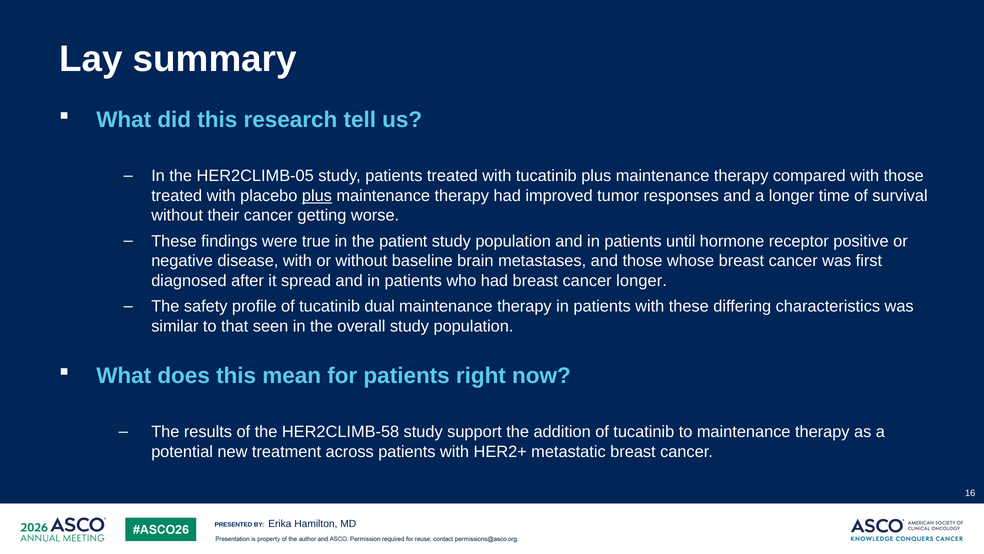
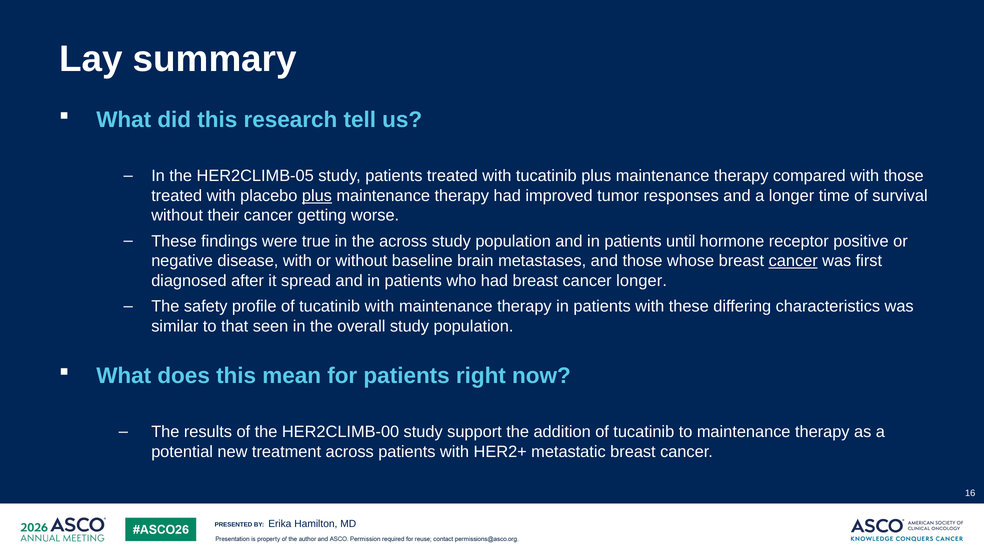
the patient: patient -> across
cancer at (793, 261) underline: none -> present
tucatinib dual: dual -> with
HER2CLIMB-58: HER2CLIMB-58 -> HER2CLIMB-00
